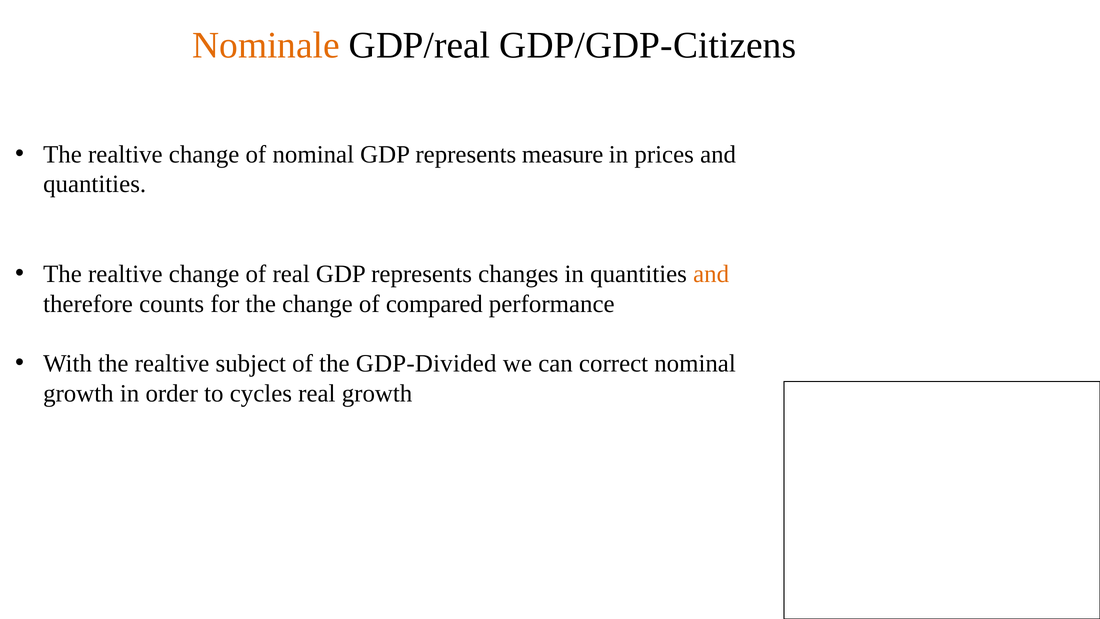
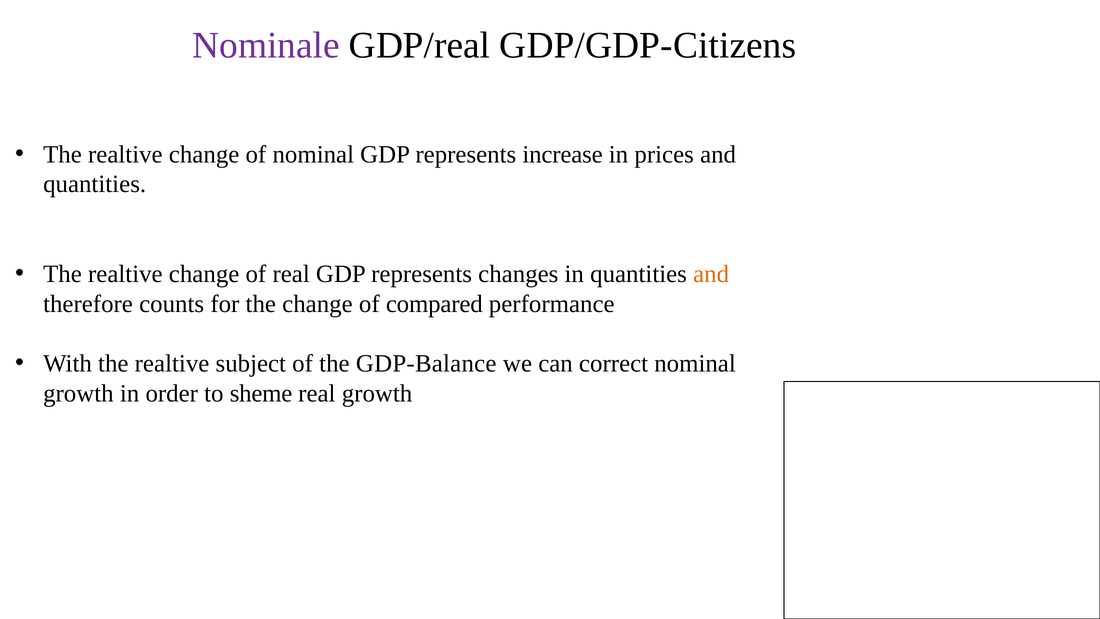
Nominale colour: orange -> purple
measure: measure -> increase
GDP-Divided: GDP-Divided -> GDP-Balance
cycles: cycles -> sheme
